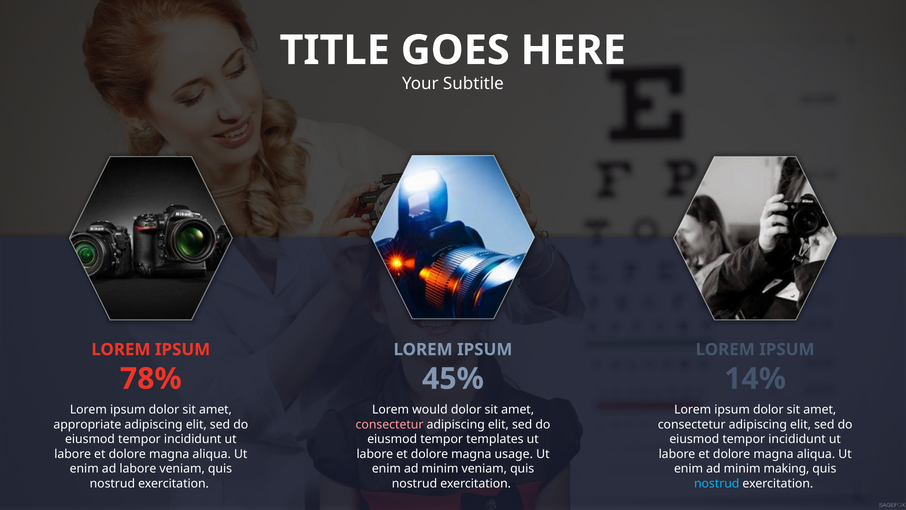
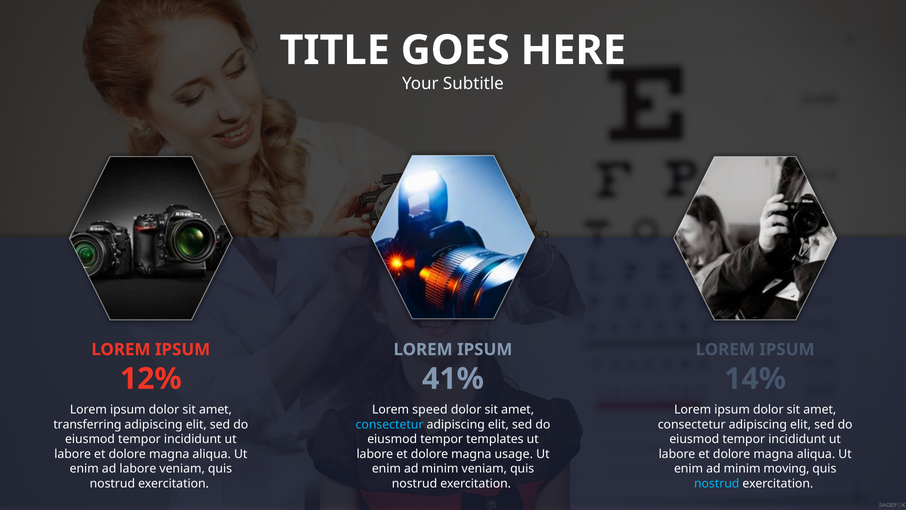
78%: 78% -> 12%
45%: 45% -> 41%
would: would -> speed
appropriate: appropriate -> transferring
consectetur at (390, 424) colour: pink -> light blue
making: making -> moving
